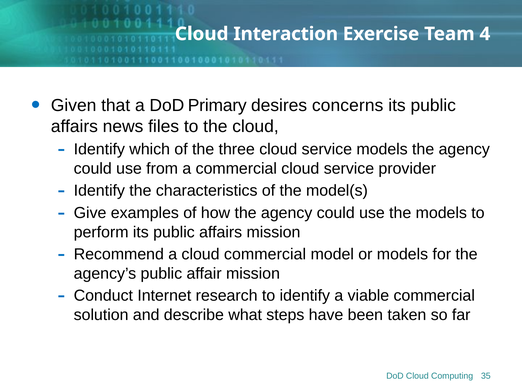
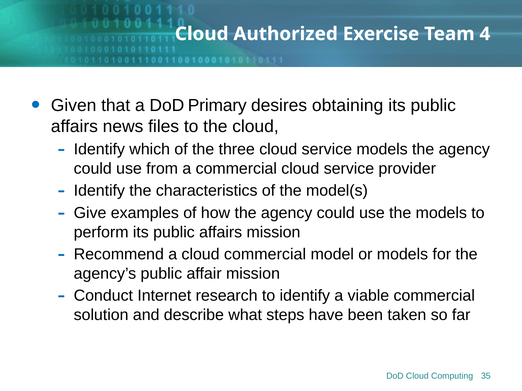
Interaction: Interaction -> Authorized
concerns: concerns -> obtaining
